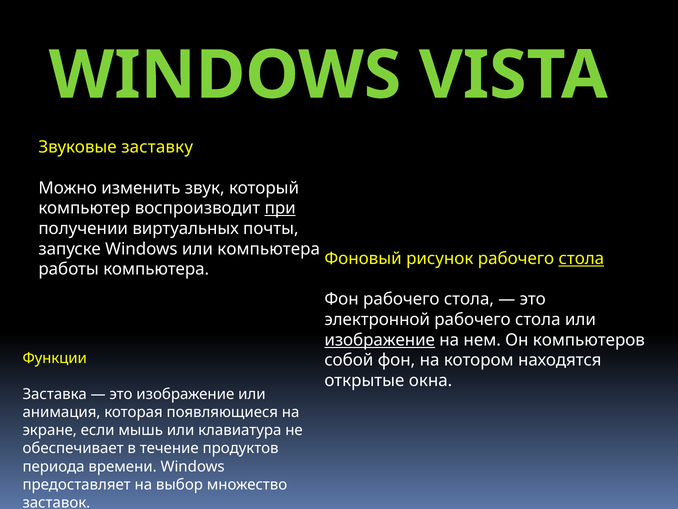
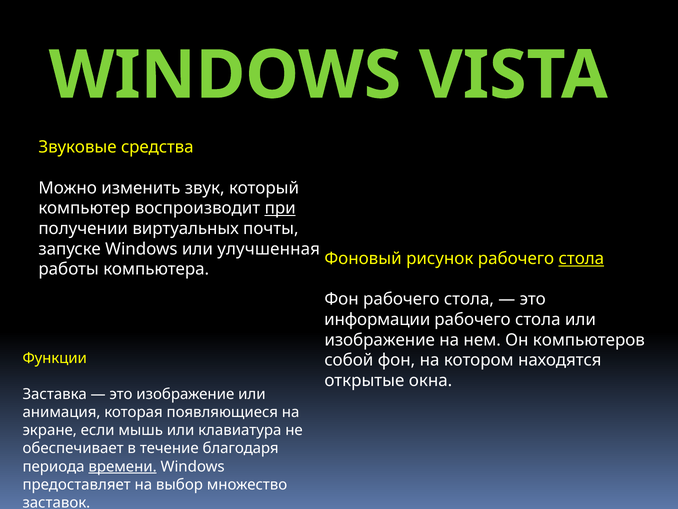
заставку: заставку -> средства
или компьютера: компьютера -> улучшенная
электронной: электронной -> информации
изображение at (380, 340) underline: present -> none
продуктов: продуктов -> благодаря
времени underline: none -> present
